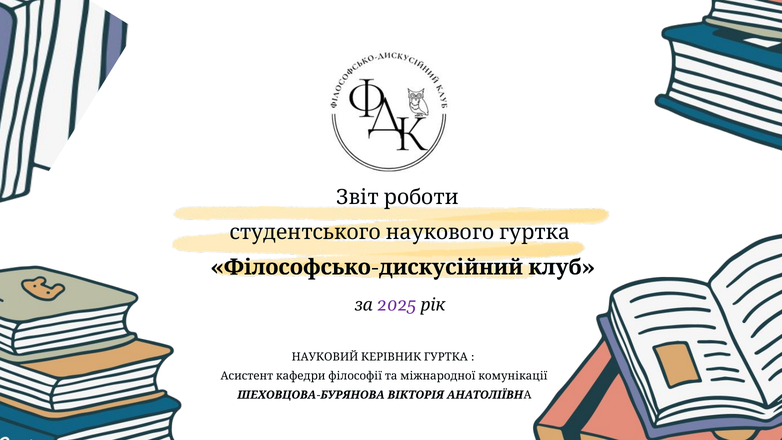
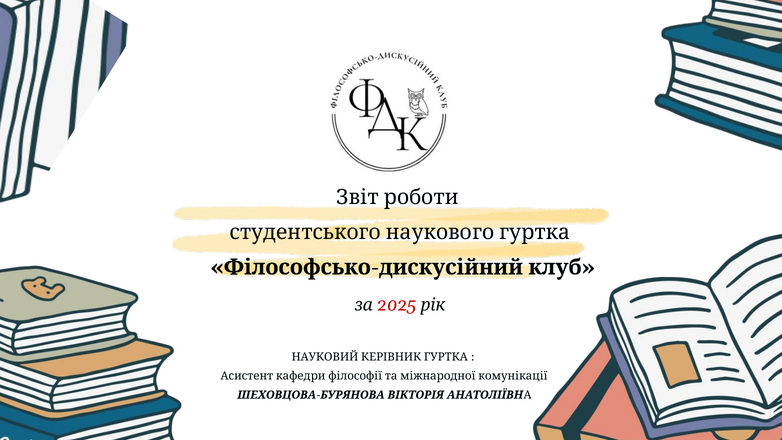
2025 colour: purple -> red
